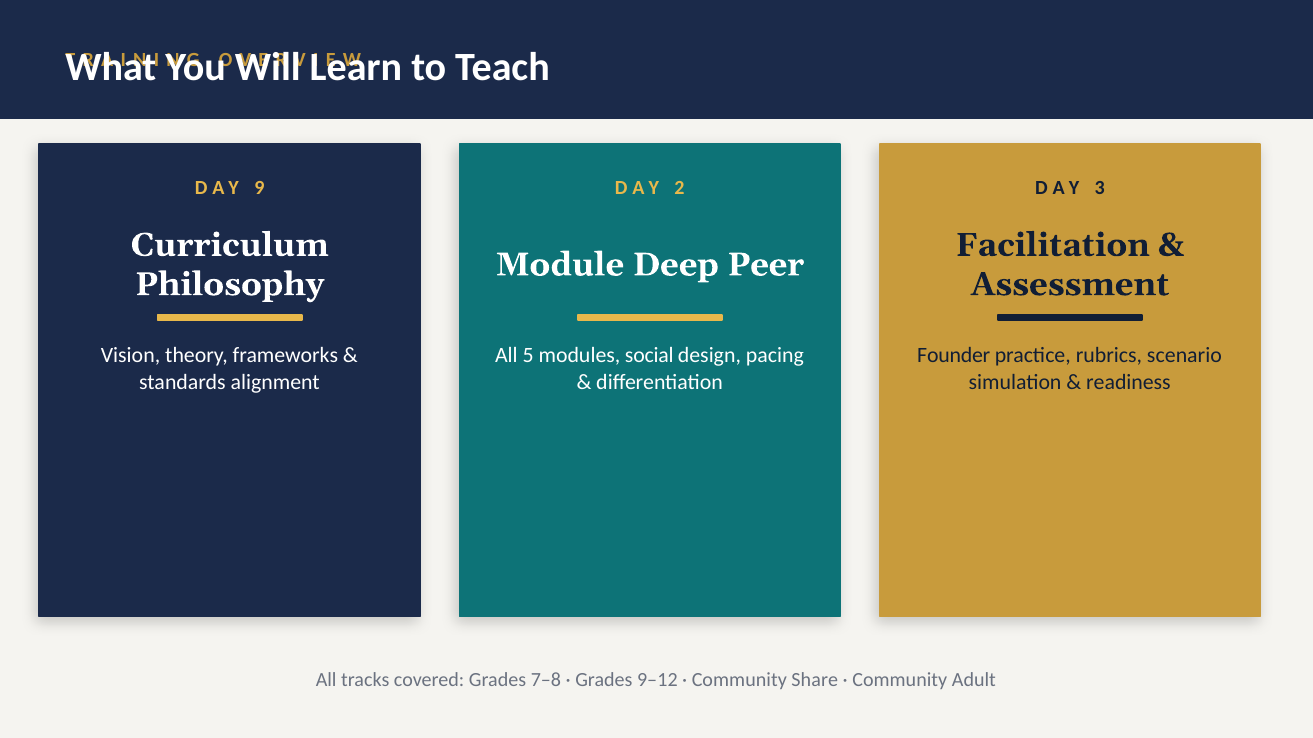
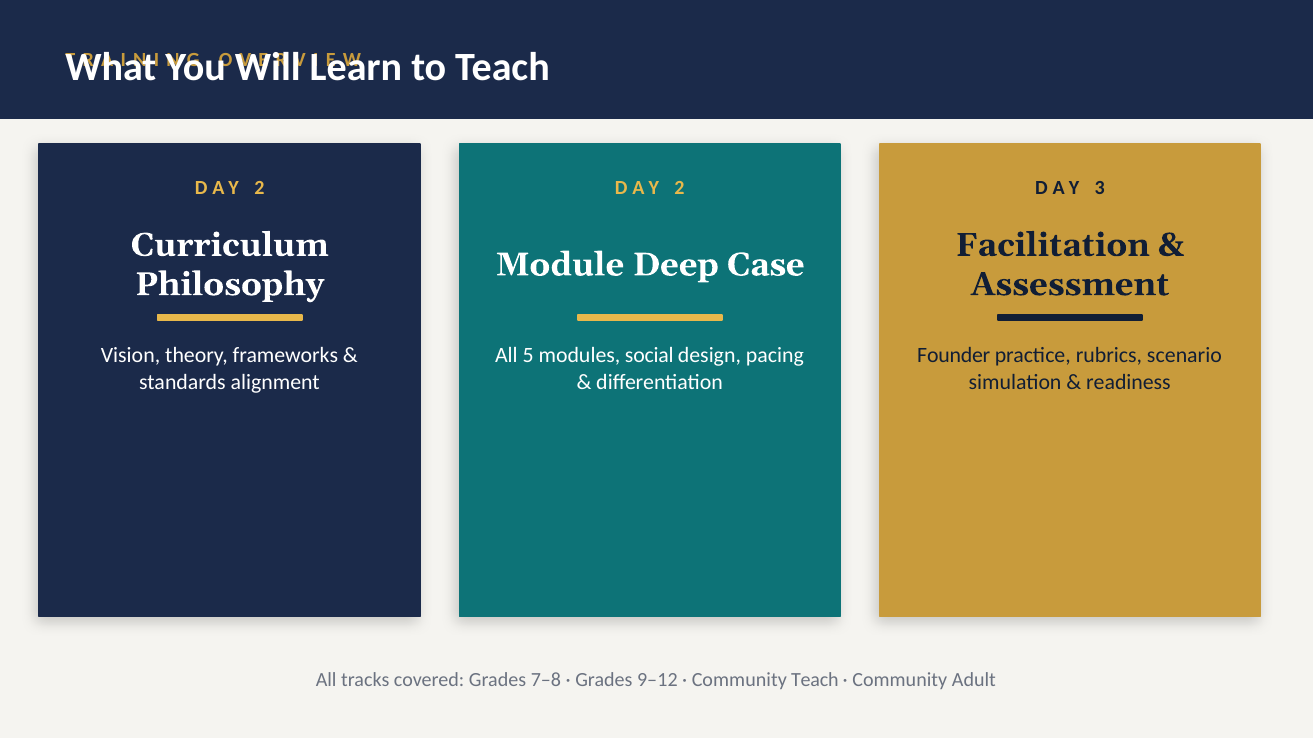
9 at (259, 188): 9 -> 2
Peer: Peer -> Case
Community Share: Share -> Teach
